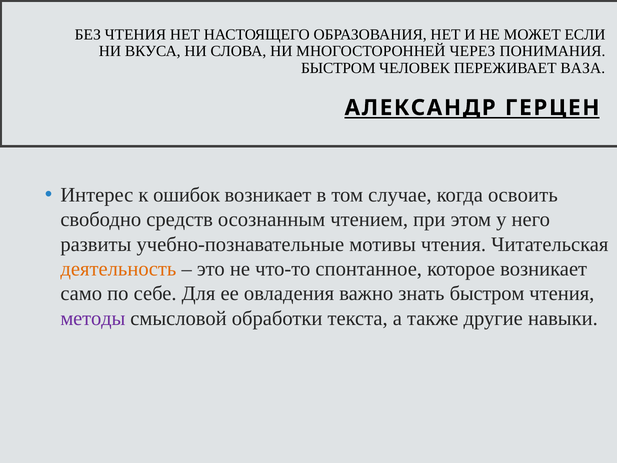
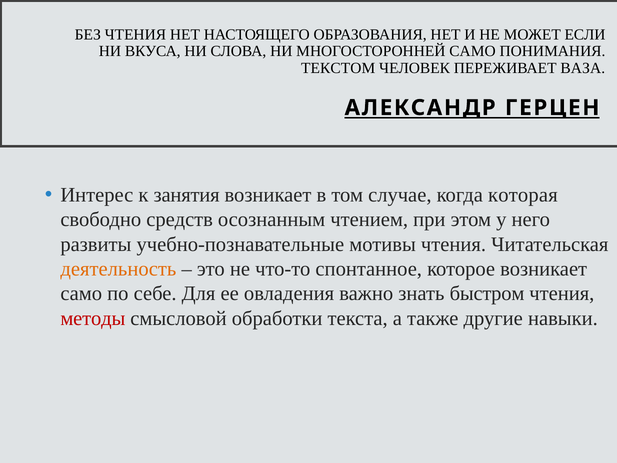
МНОГОСТОРОННЕЙ ЧЕРЕЗ: ЧЕРЕЗ -> САМО
БЫСТРОМ at (338, 68): БЫСТРОМ -> ТЕКСТОМ
ошибок: ошибок -> занятия
освоить: освоить -> которая
методы colour: purple -> red
